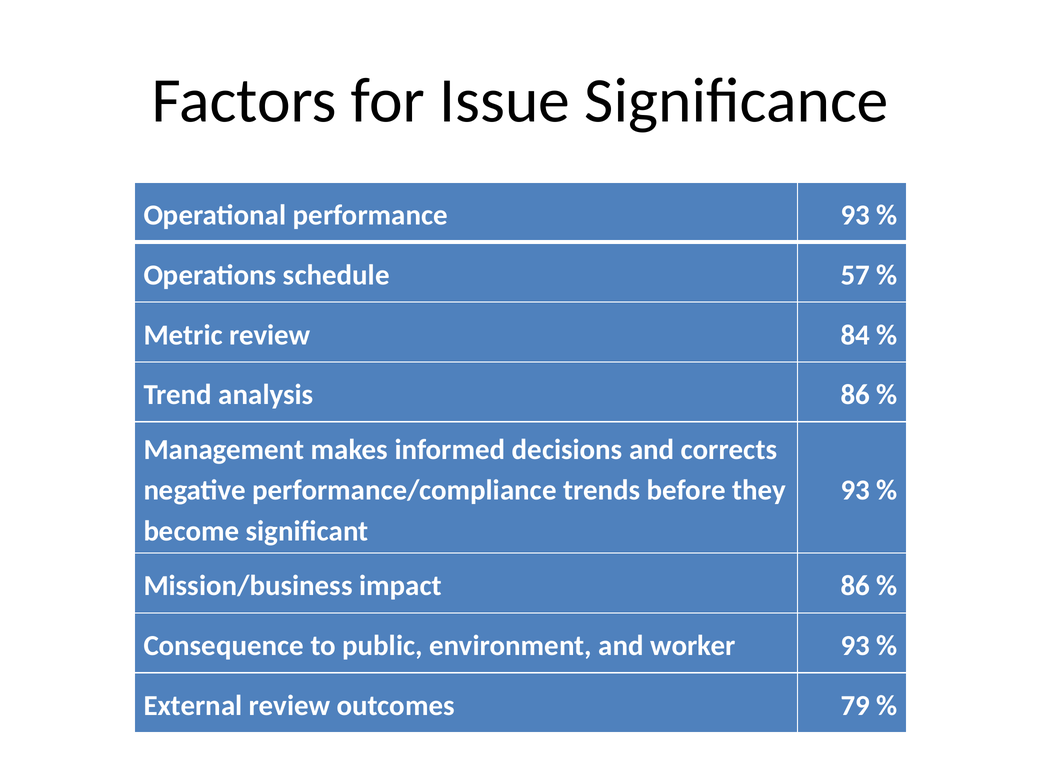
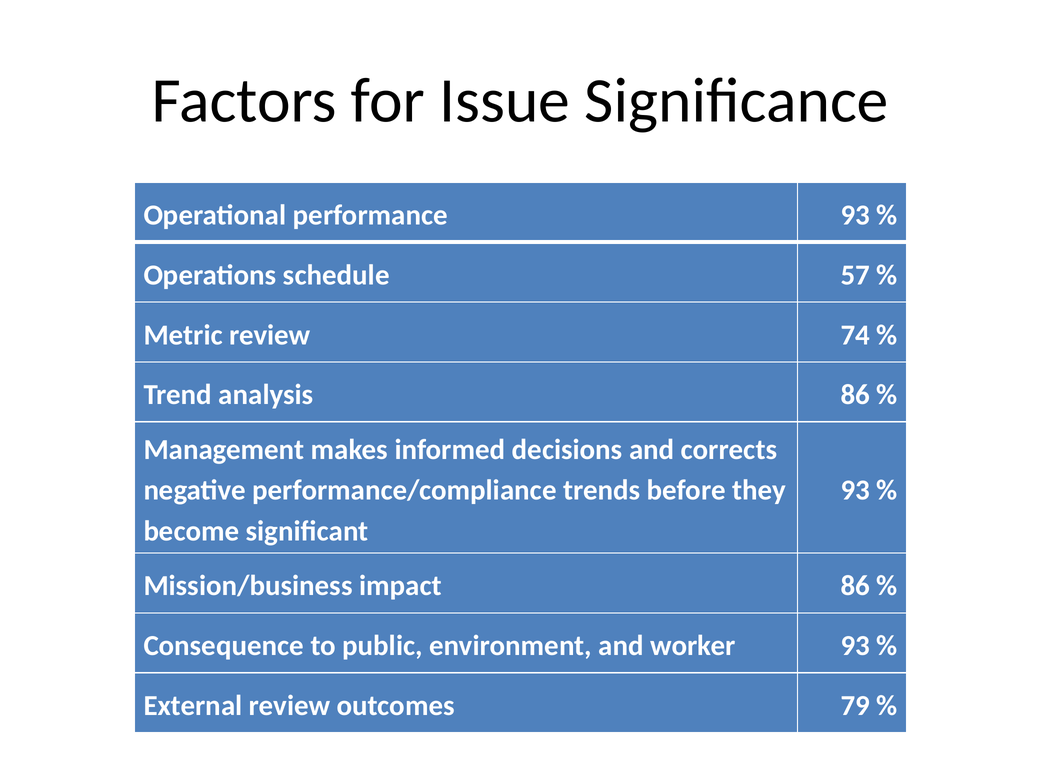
84: 84 -> 74
